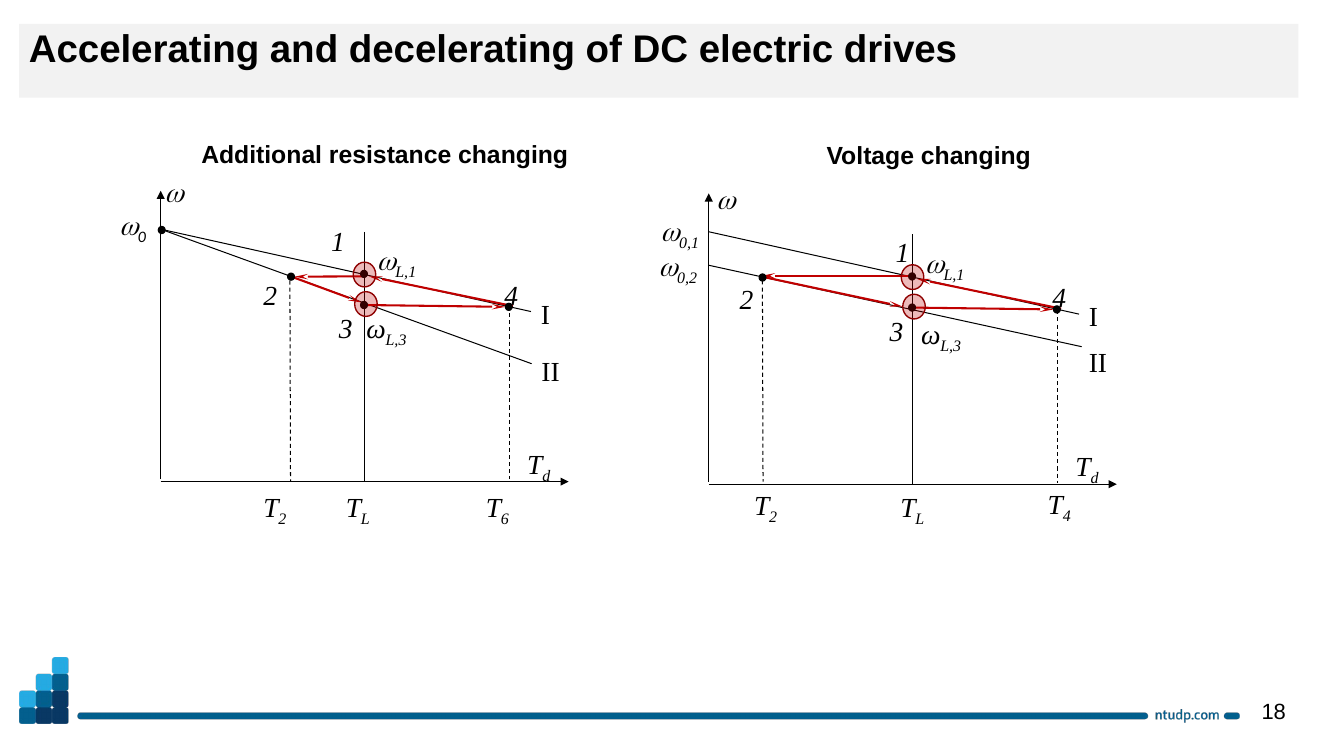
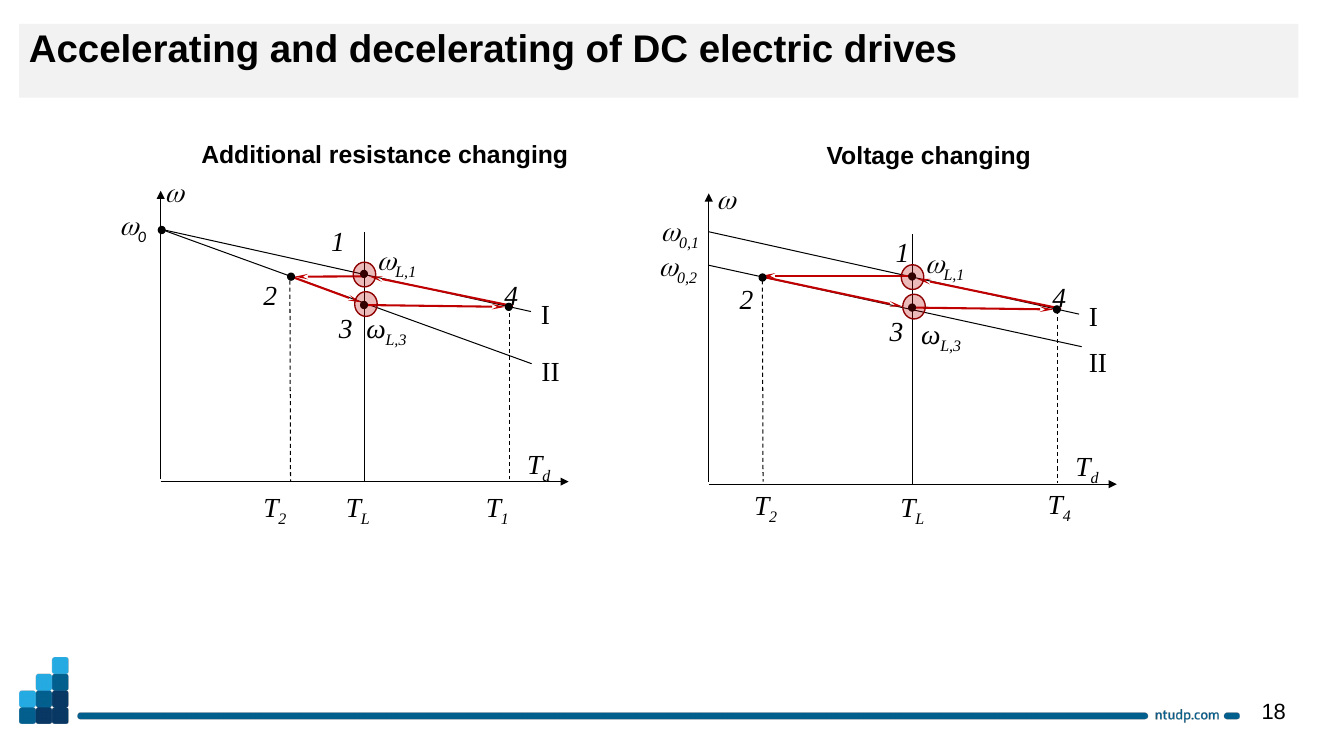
6 at (505, 518): 6 -> 1
